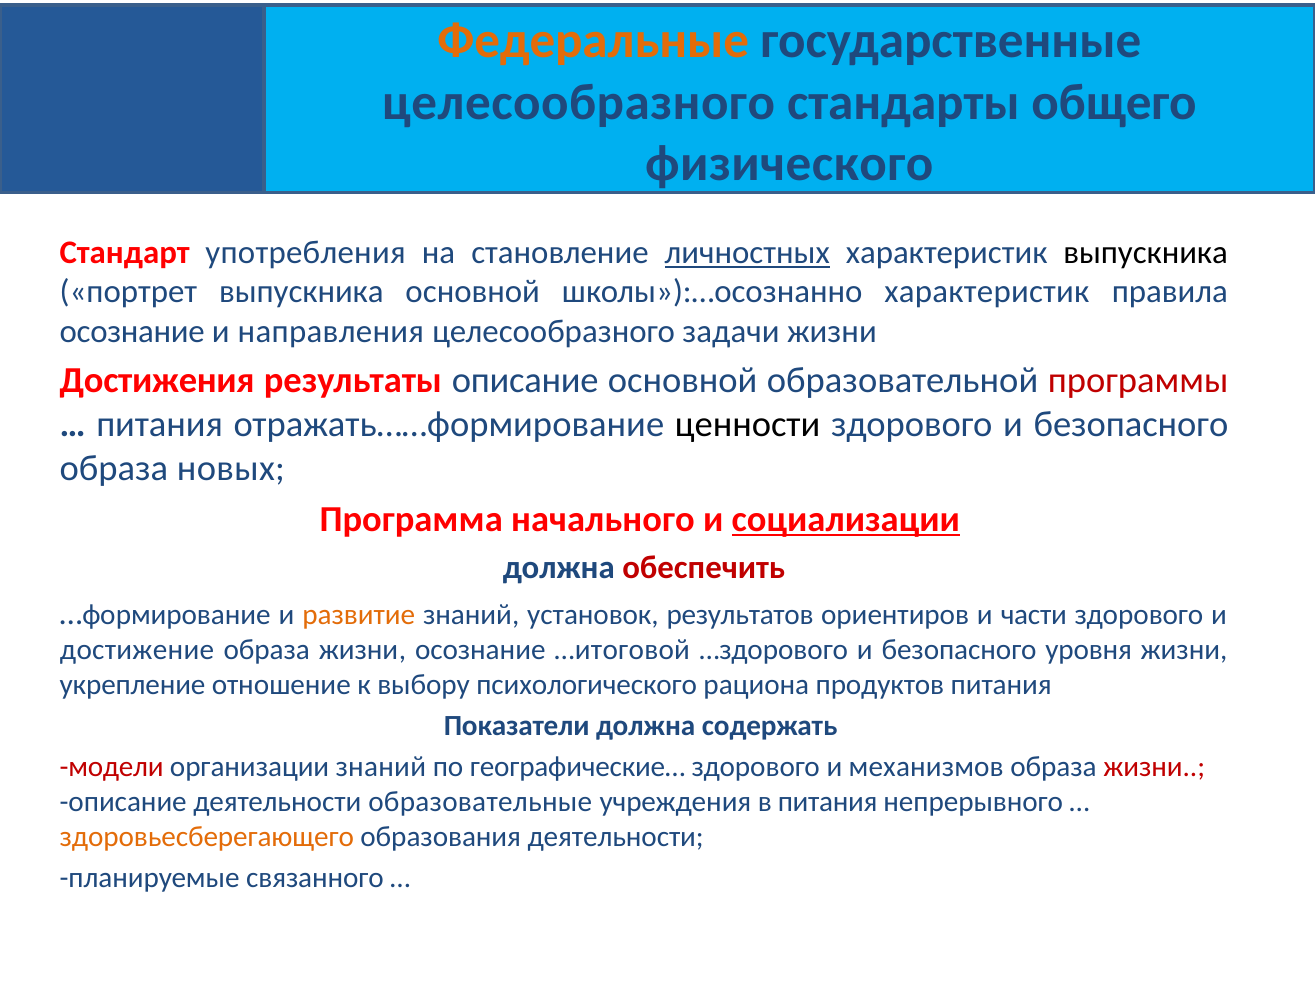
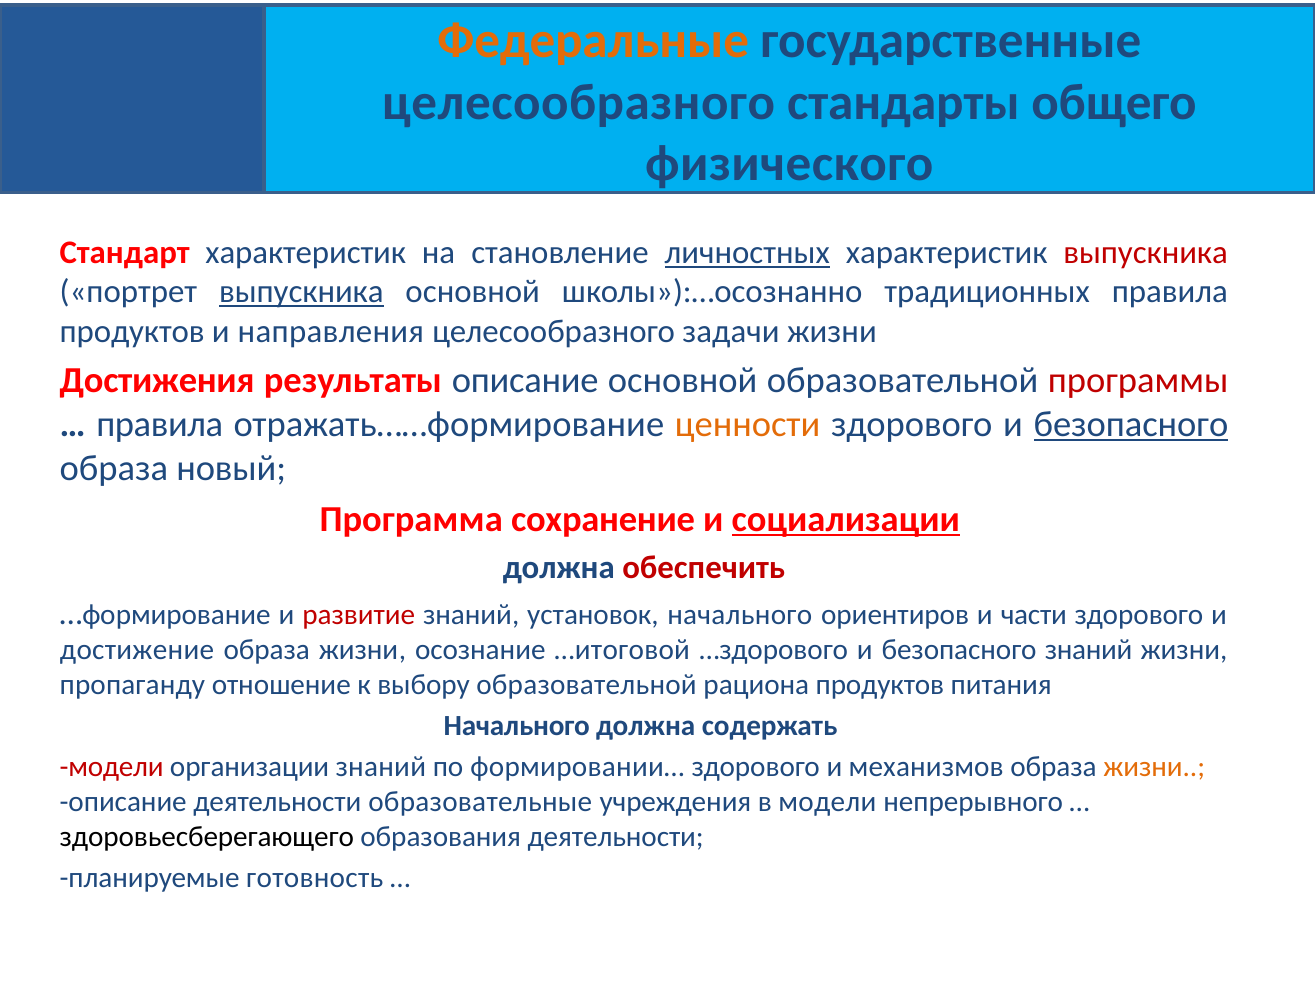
Стандарт употребления: употребления -> характеристик
выпускника at (1146, 252) colour: black -> red
выпускника at (301, 292) underline: none -> present
школы»):…осознанно характеристик: характеристик -> традиционных
осознание at (132, 331): осознание -> продуктов
питания at (160, 424): питания -> правила
ценности colour: black -> orange
безопасного at (1131, 424) underline: none -> present
новых: новых -> новый
начального: начального -> сохранение
развитие colour: orange -> red
установок результатов: результатов -> начального
безопасного уровня: уровня -> знаний
укрепление: укрепление -> пропаганду
выбору психологического: психологического -> образовательной
Показатели at (517, 726): Показатели -> Начального
географические…: географические… -> формировании…
жизни at (1154, 767) colour: red -> orange
в питания: питания -> модели
здоровьесберегающего colour: orange -> black
связанного: связанного -> готовность
